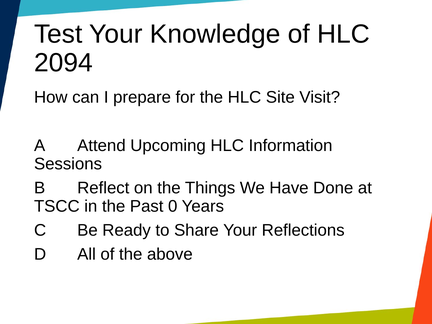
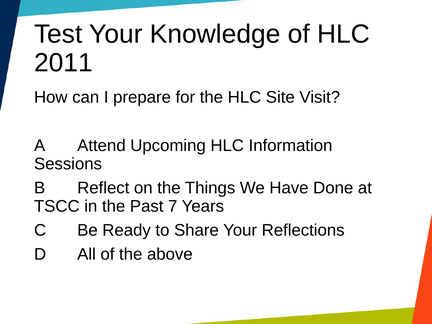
2094: 2094 -> 2011
0: 0 -> 7
